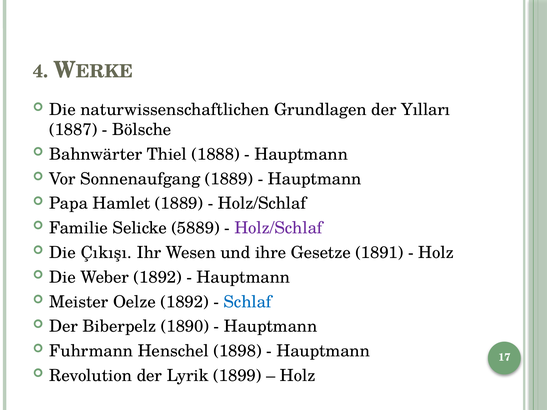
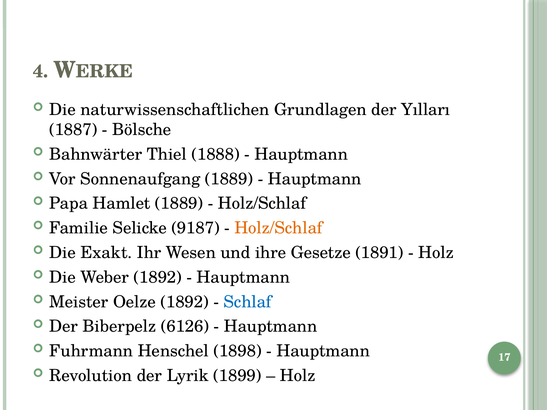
5889: 5889 -> 9187
Holz/Schlaf at (278, 228) colour: purple -> orange
Çıkışı: Çıkışı -> Exakt
1890: 1890 -> 6126
